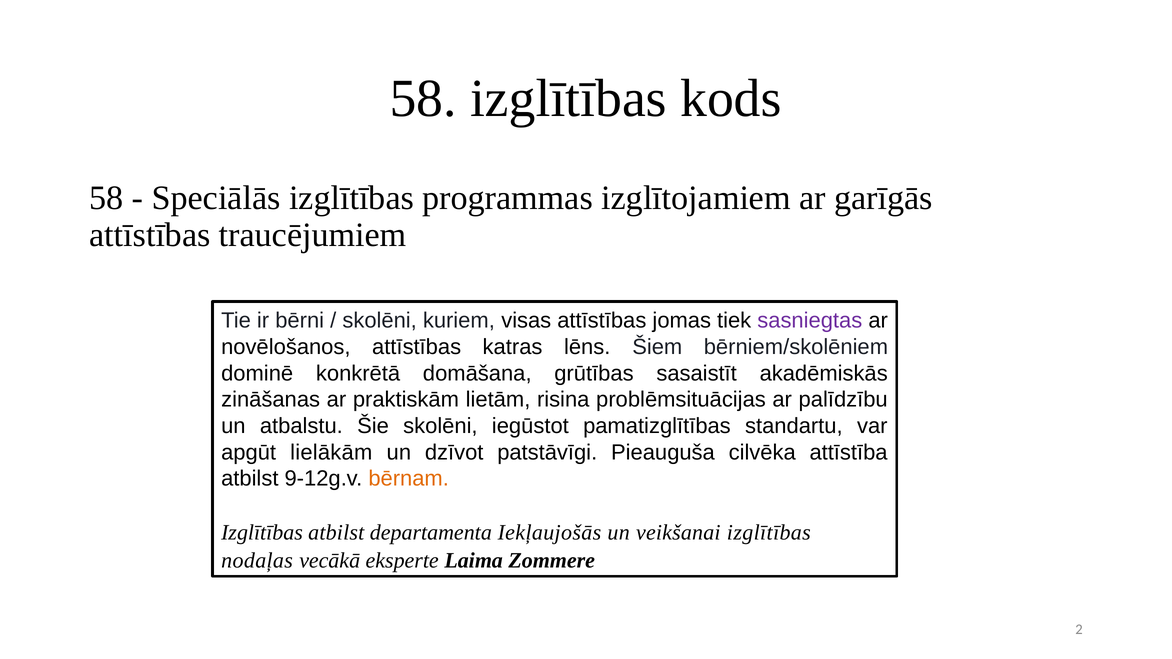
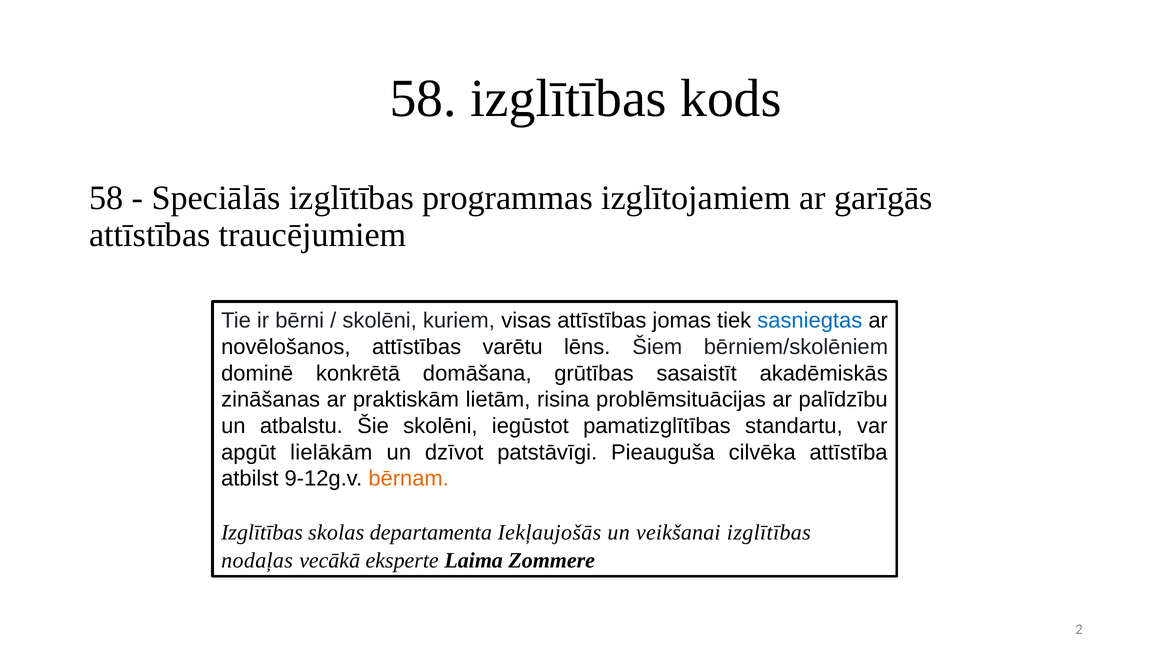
sasniegtas colour: purple -> blue
katras: katras -> varētu
Izglītības atbilst: atbilst -> skolas
